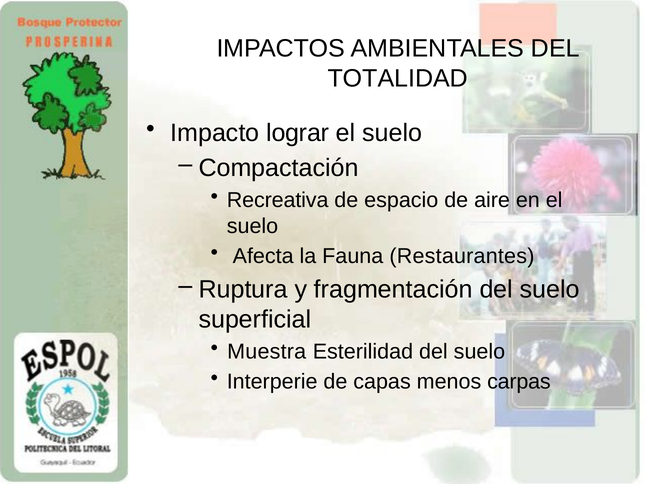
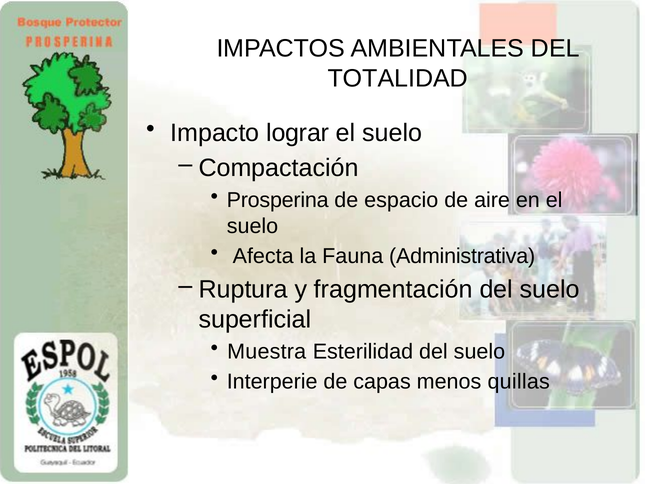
Recreativa: Recreativa -> Prosperina
Restaurantes: Restaurantes -> Administrativa
carpas: carpas -> quillas
